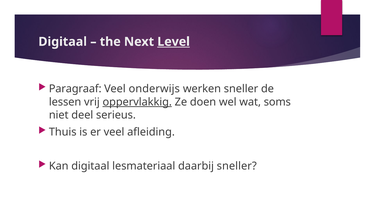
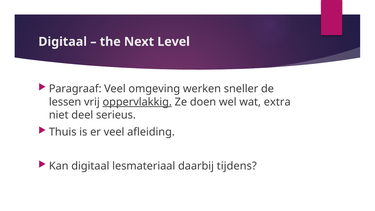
Level underline: present -> none
onderwijs: onderwijs -> omgeving
soms: soms -> extra
daarbij sneller: sneller -> tijdens
